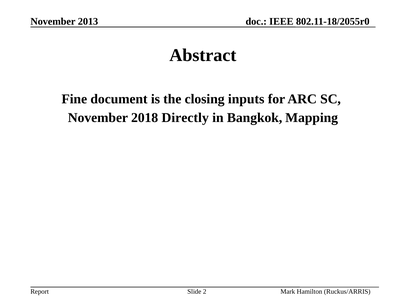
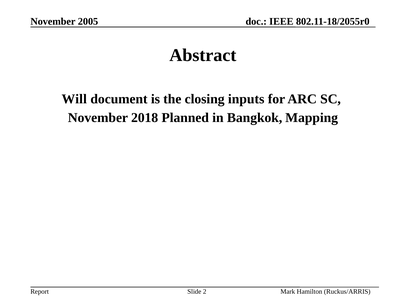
2013: 2013 -> 2005
Fine: Fine -> Will
Directly: Directly -> Planned
